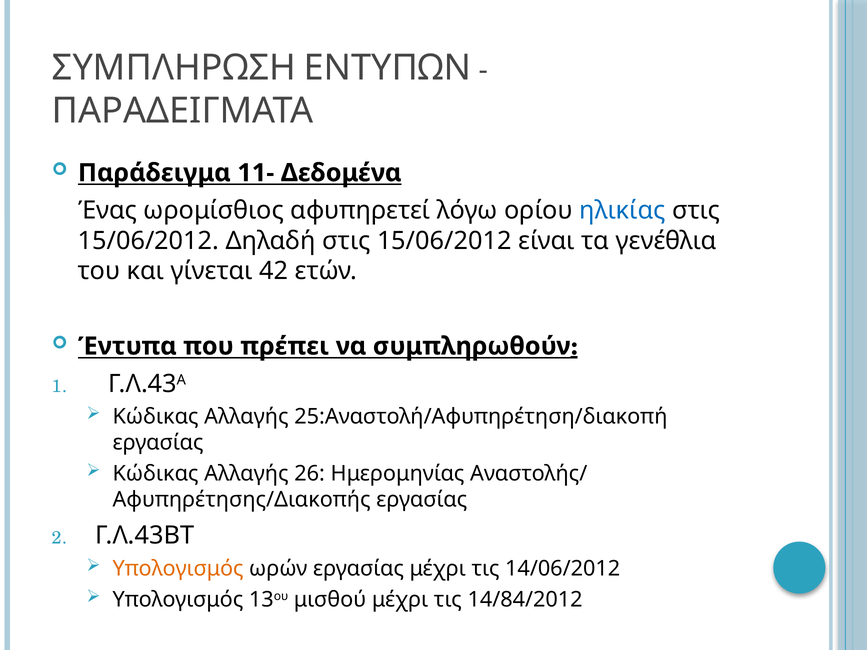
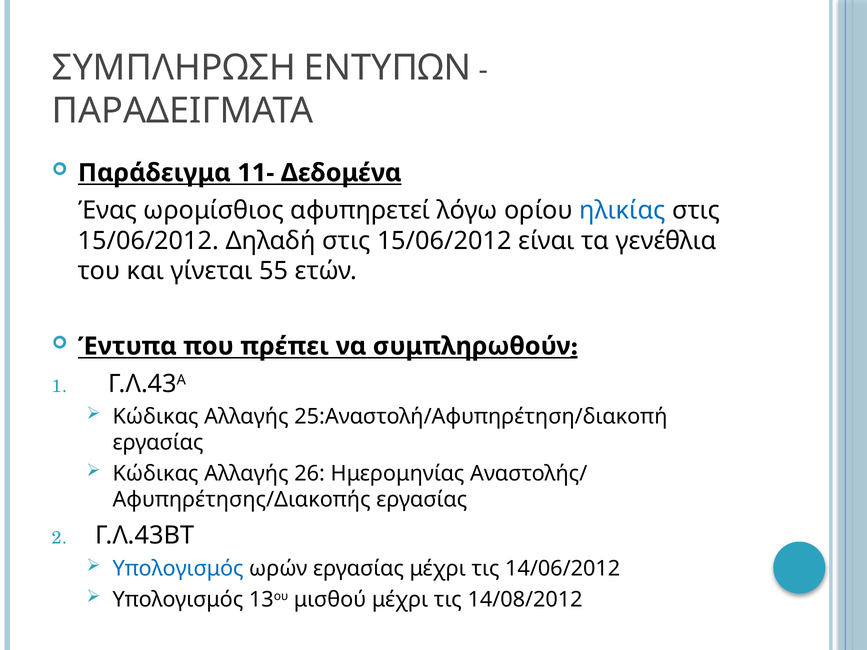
42: 42 -> 55
Υπολογισμός at (178, 569) colour: orange -> blue
14/84/2012: 14/84/2012 -> 14/08/2012
